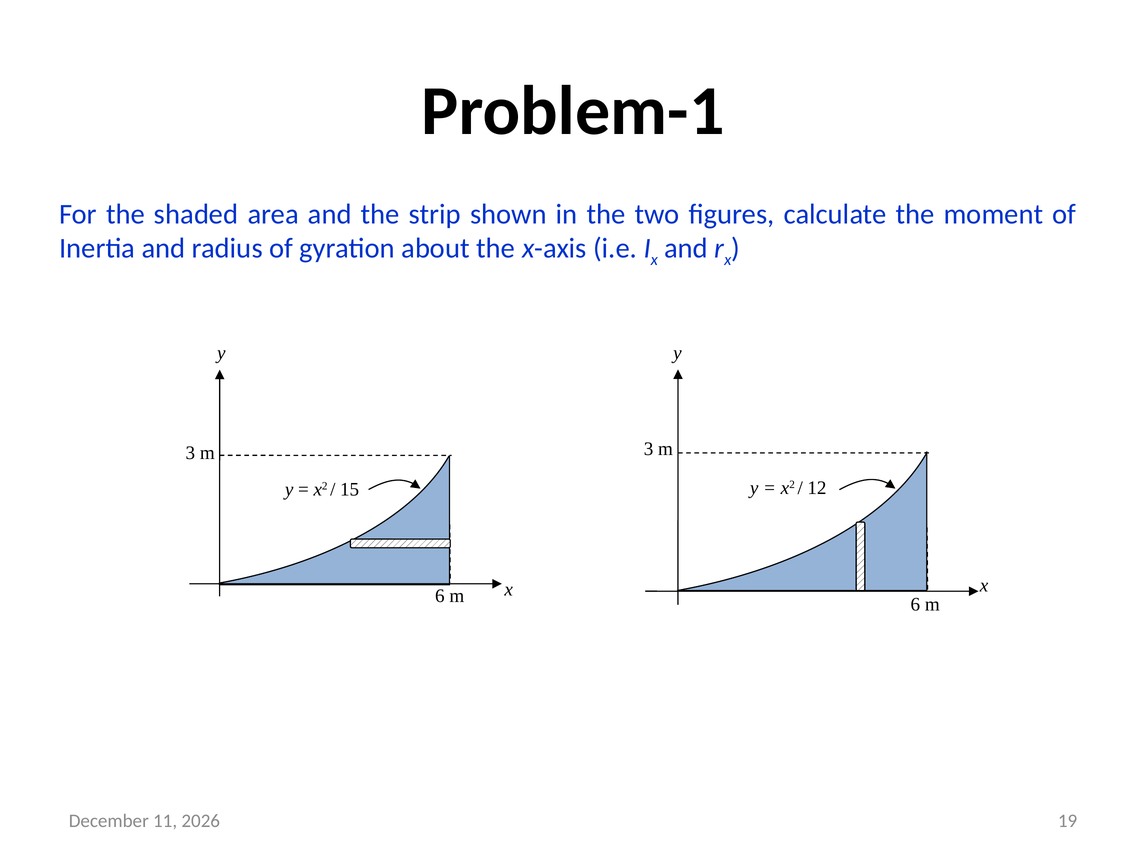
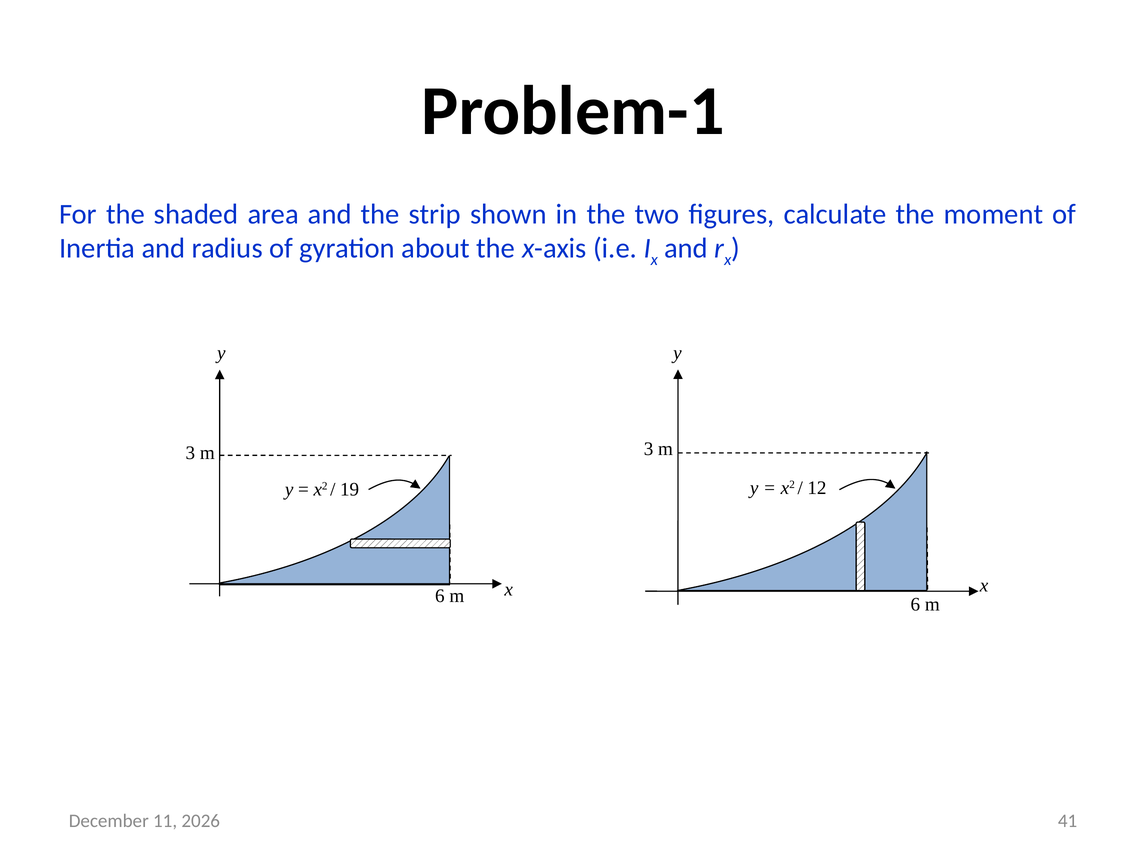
15: 15 -> 19
19: 19 -> 41
